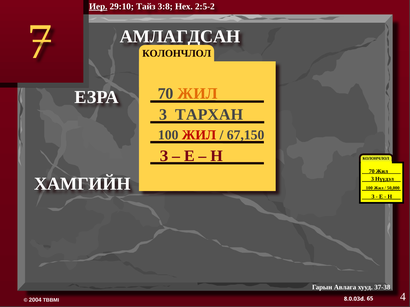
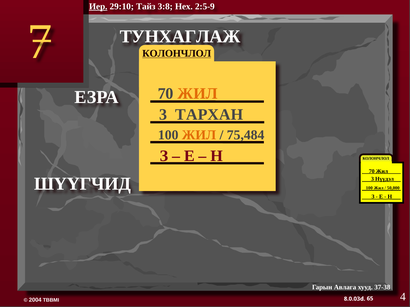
2:5-2: 2:5-2 -> 2:5-9
АМЛАГДСАН: АМЛАГДСАН -> ТУНХАГЛАЖ
КОЛОНЧЛОЛ at (177, 54) underline: none -> present
ЖИЛ at (199, 135) colour: red -> orange
67,150: 67,150 -> 75,484
ХАМГИЙН: ХАМГИЙН -> ШҮҮГЧИД
